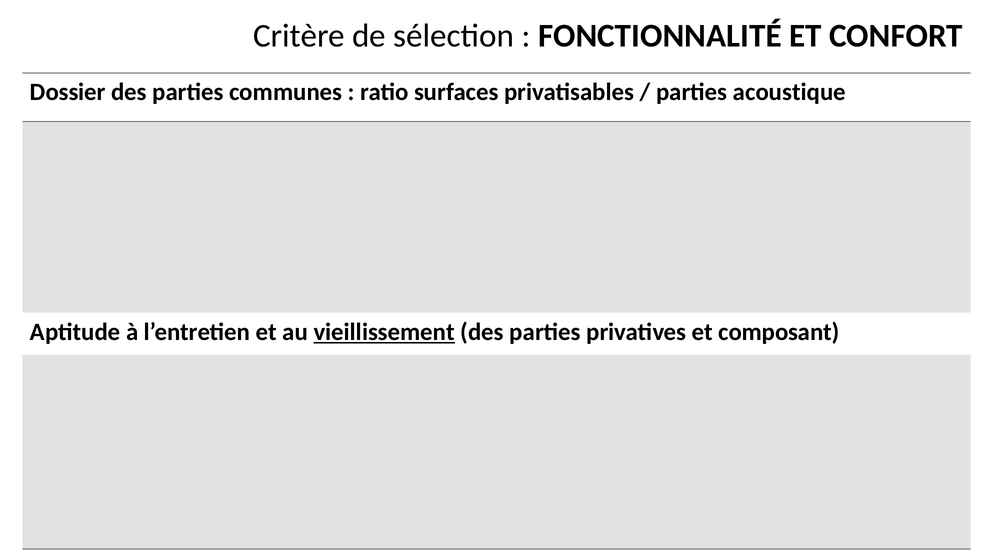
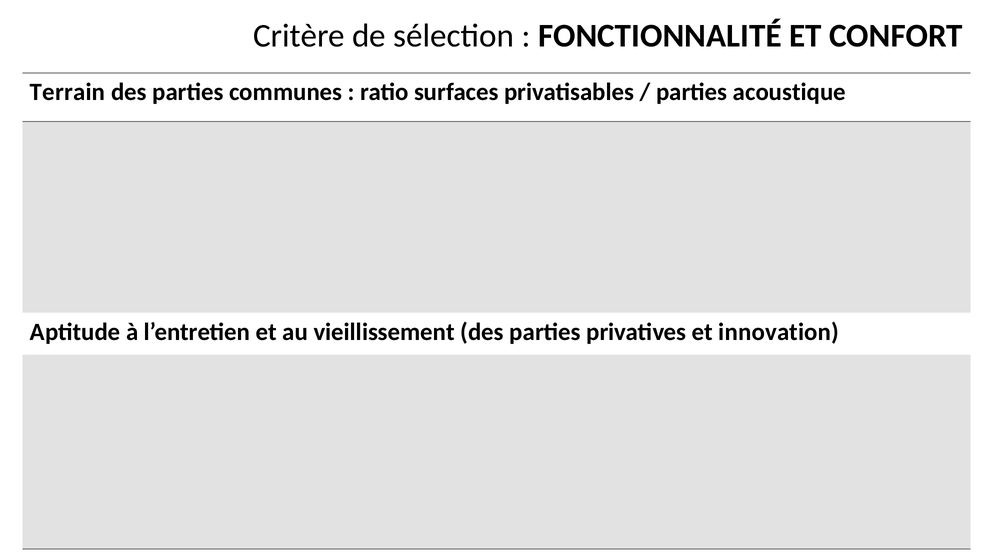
Dossier: Dossier -> Terrain
vieillissement underline: present -> none
composant: composant -> innovation
